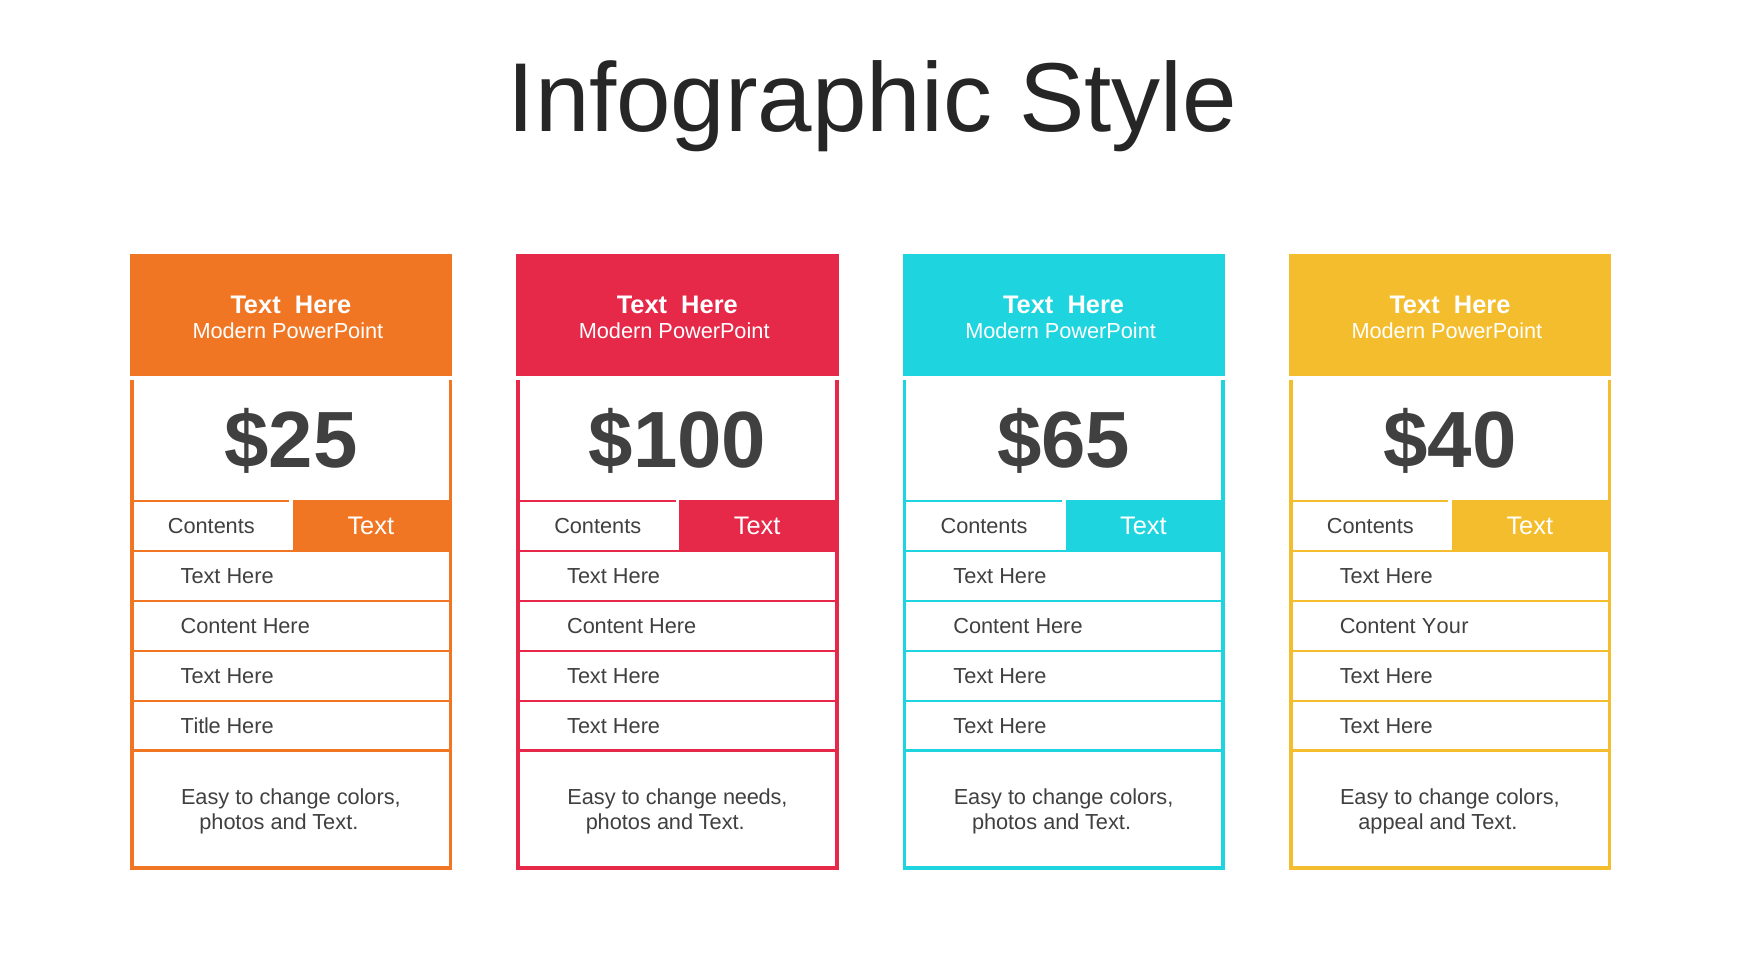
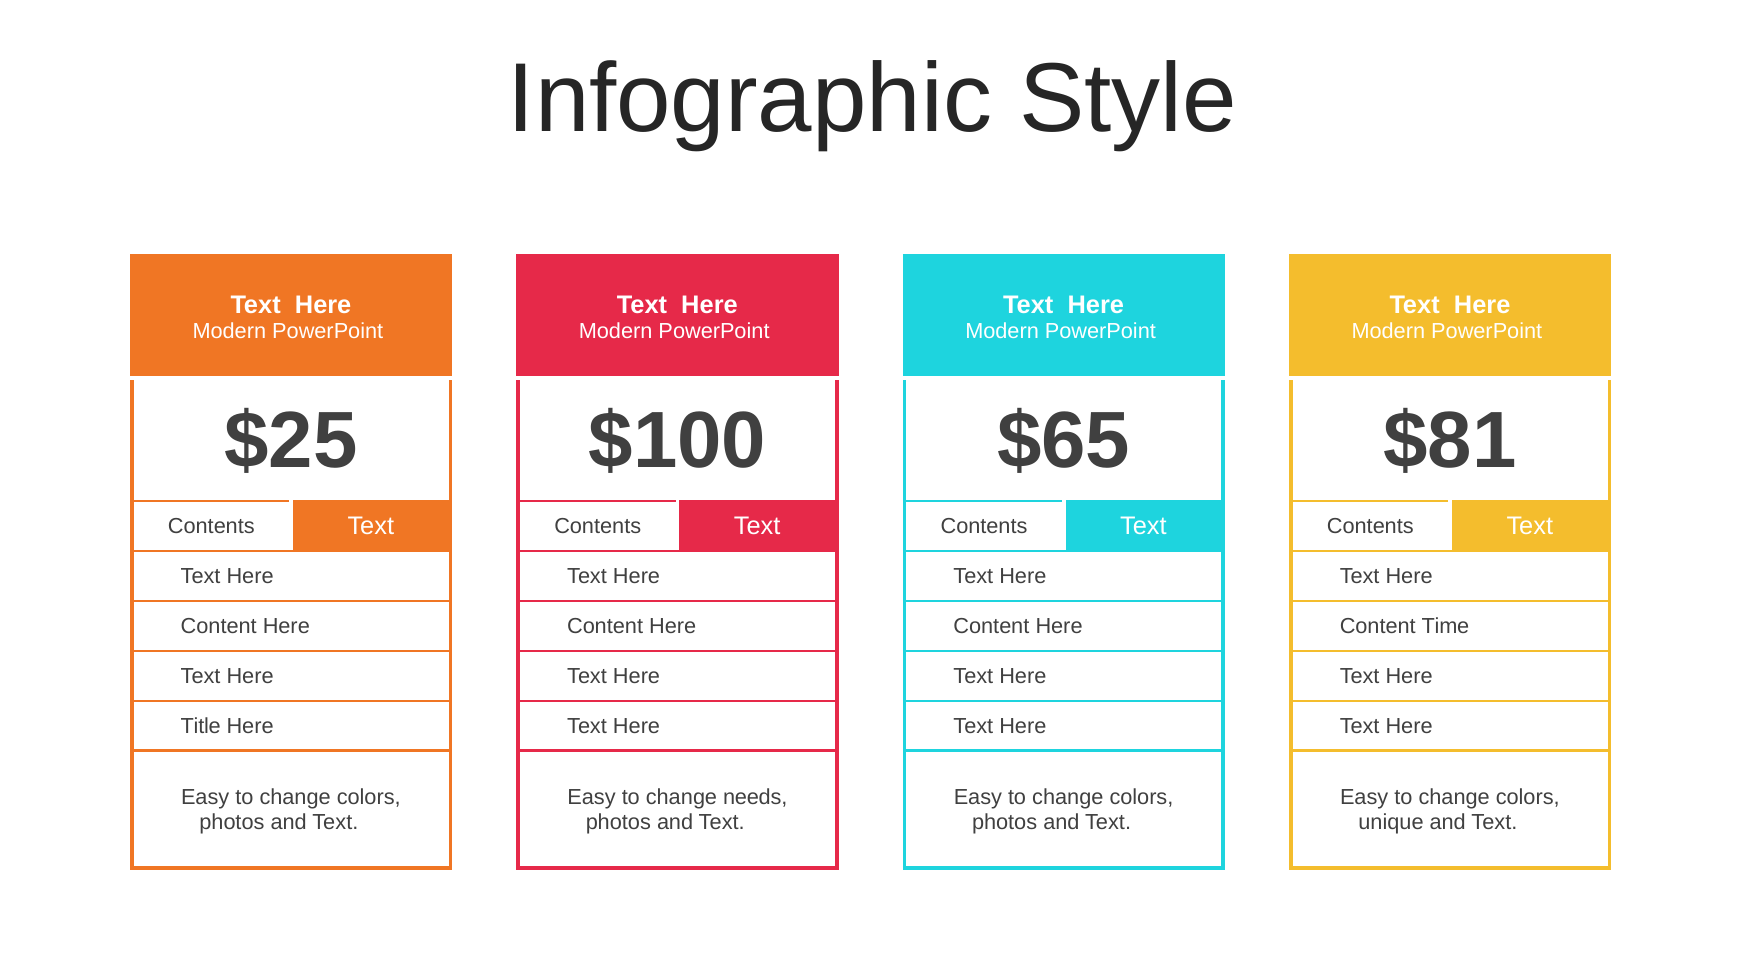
$40: $40 -> $81
Your: Your -> Time
appeal: appeal -> unique
